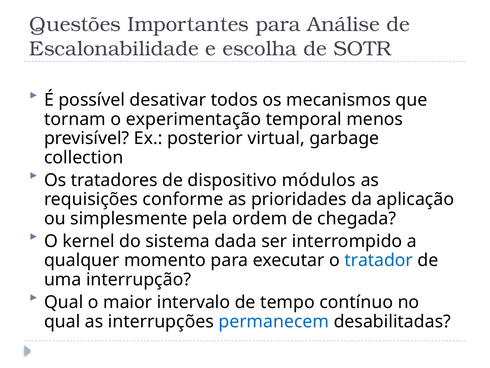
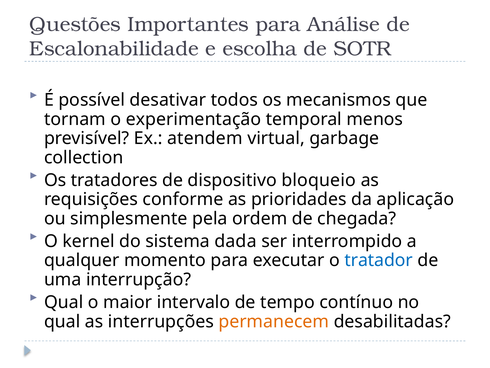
posterior: posterior -> atendem
módulos: módulos -> bloqueio
permanecem colour: blue -> orange
